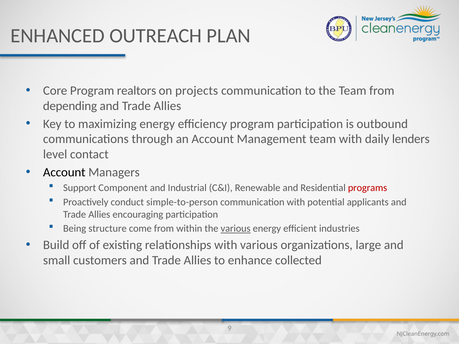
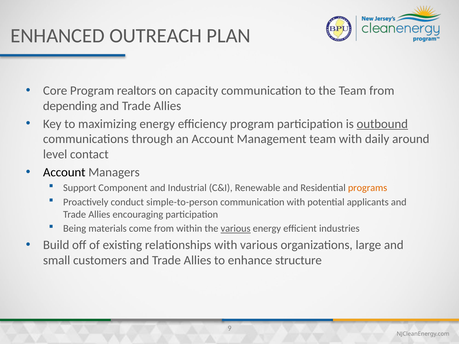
projects: projects -> capacity
outbound underline: none -> present
lenders: lenders -> around
programs colour: red -> orange
structure: structure -> materials
collected: collected -> structure
